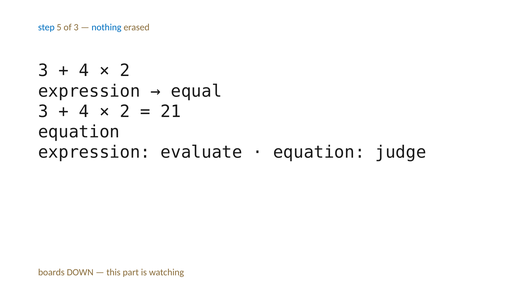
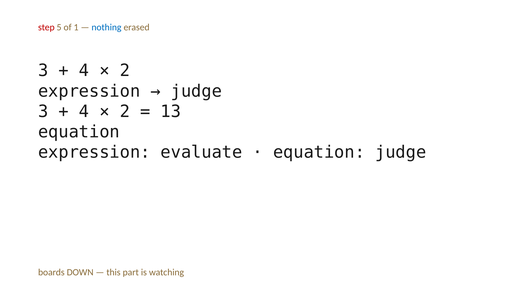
step colour: blue -> red
of 3: 3 -> 1
equal at (196, 91): equal -> judge
21: 21 -> 13
